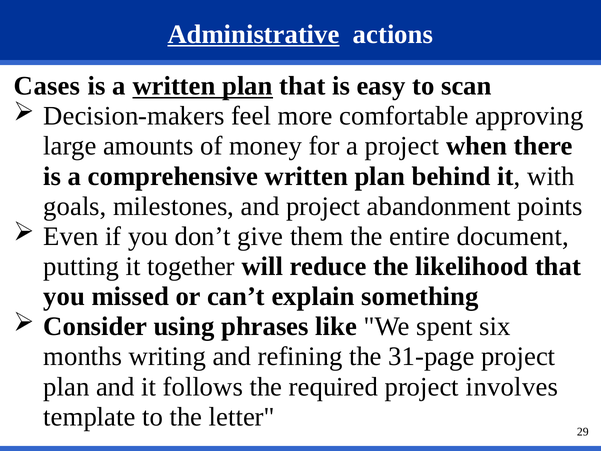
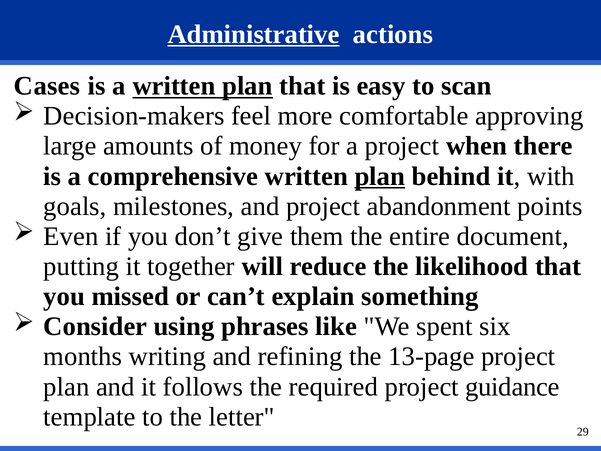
plan at (380, 176) underline: none -> present
31-page: 31-page -> 13-page
involves: involves -> guidance
